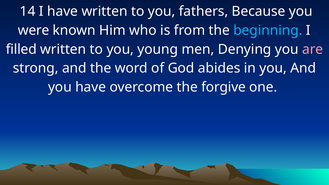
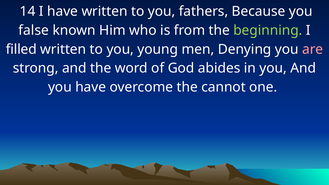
were: were -> false
beginning colour: light blue -> light green
forgive: forgive -> cannot
